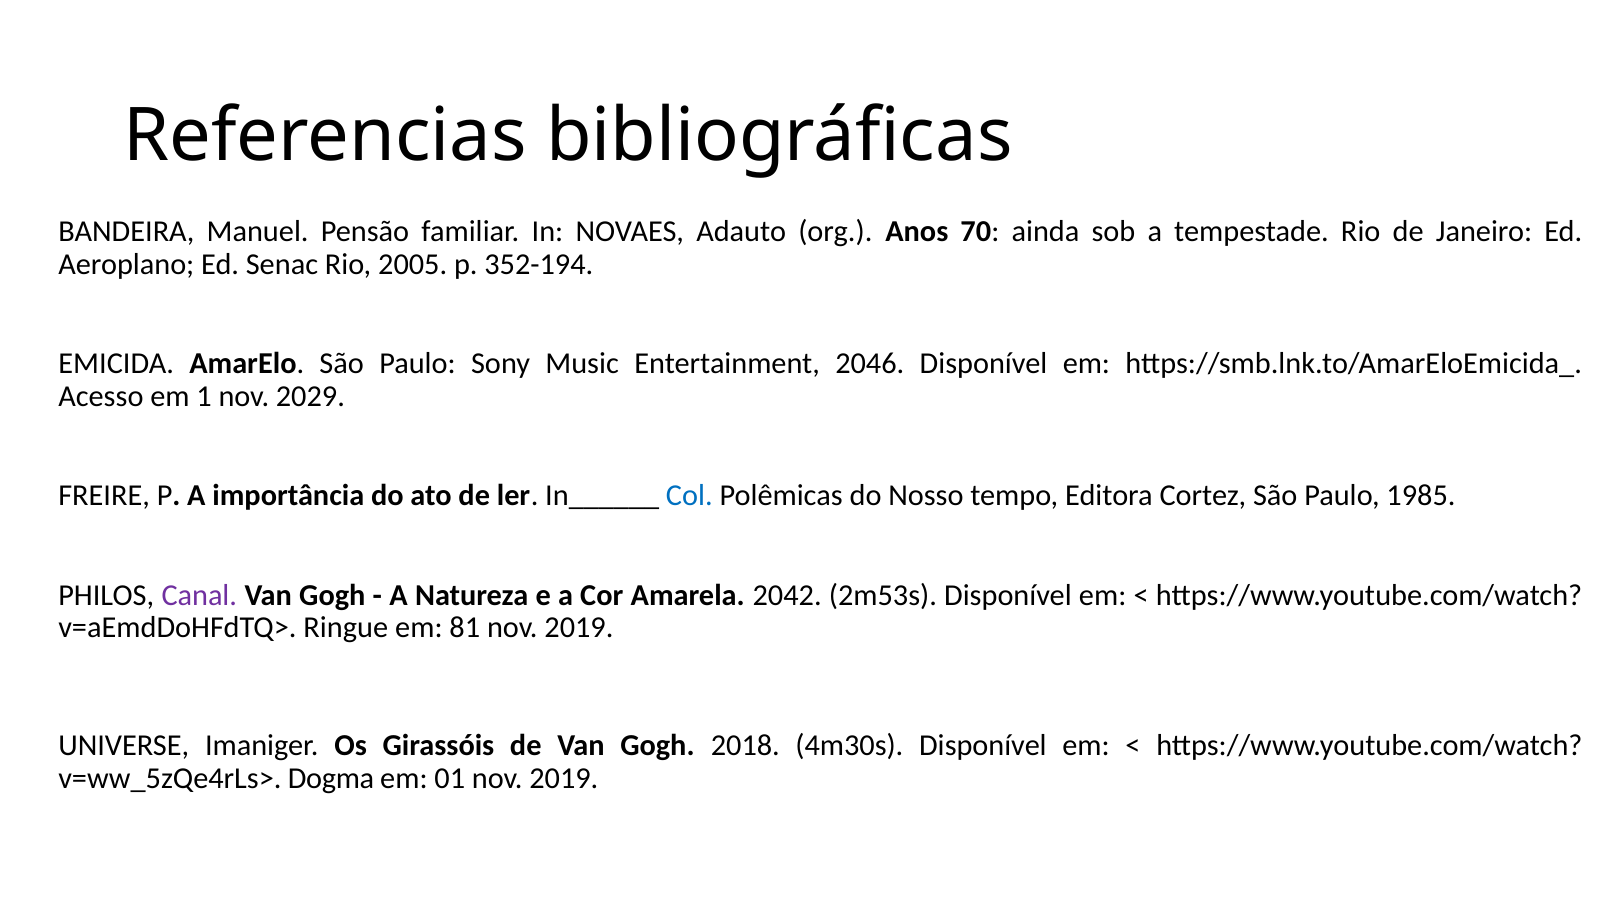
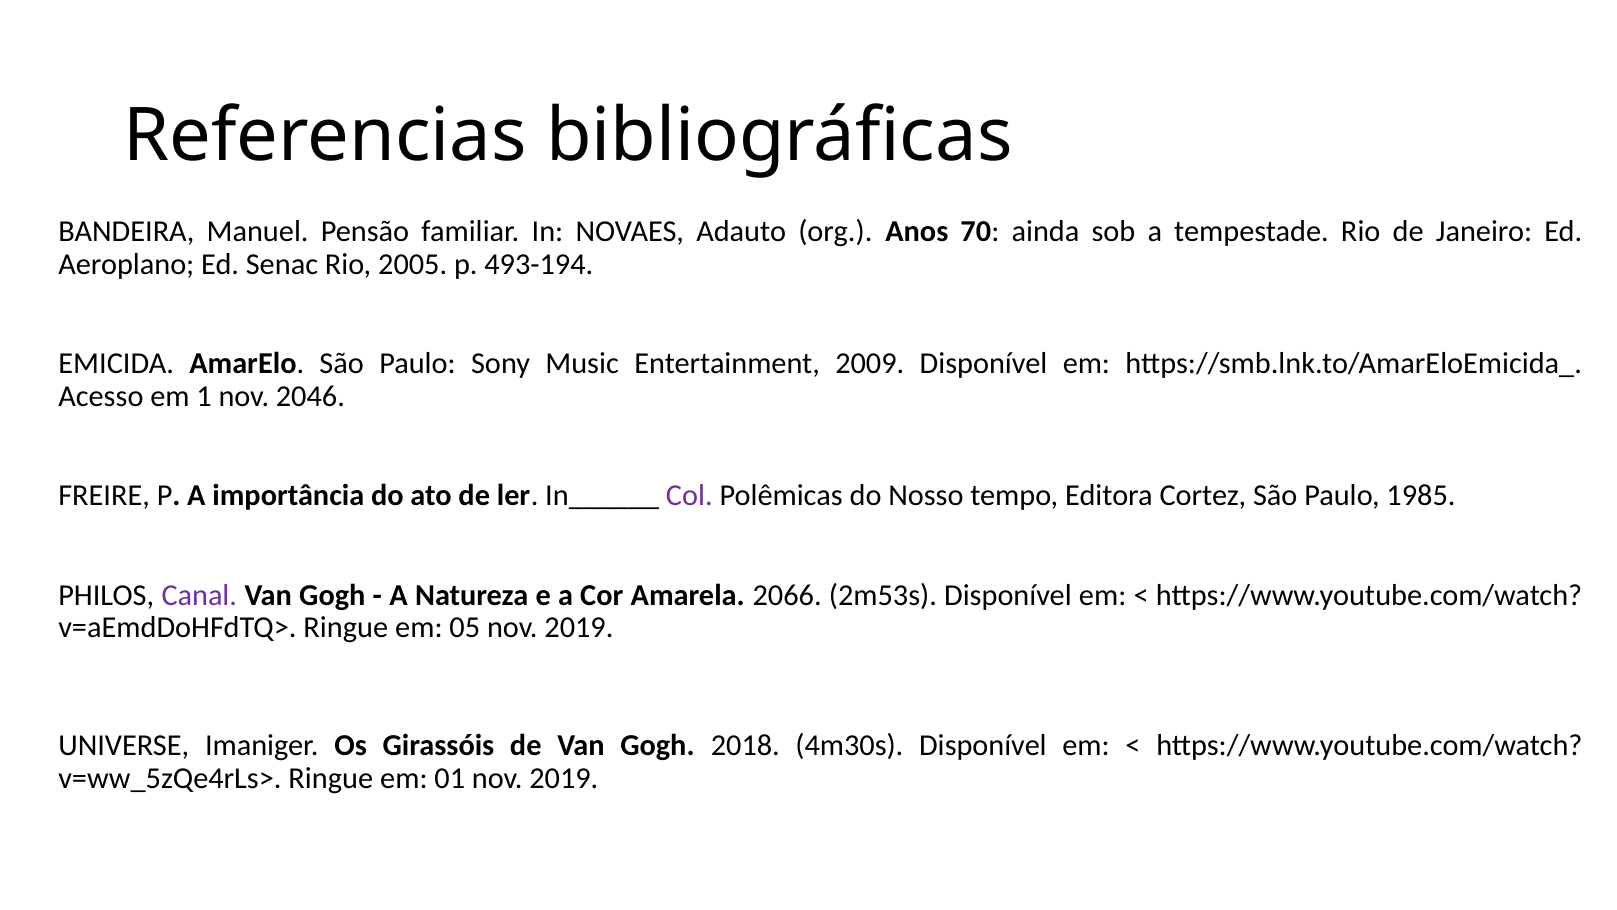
352-194: 352-194 -> 493-194
2046: 2046 -> 2009
2029: 2029 -> 2046
Col colour: blue -> purple
2042: 2042 -> 2066
81: 81 -> 05
Dogma at (331, 778): Dogma -> Ringue
